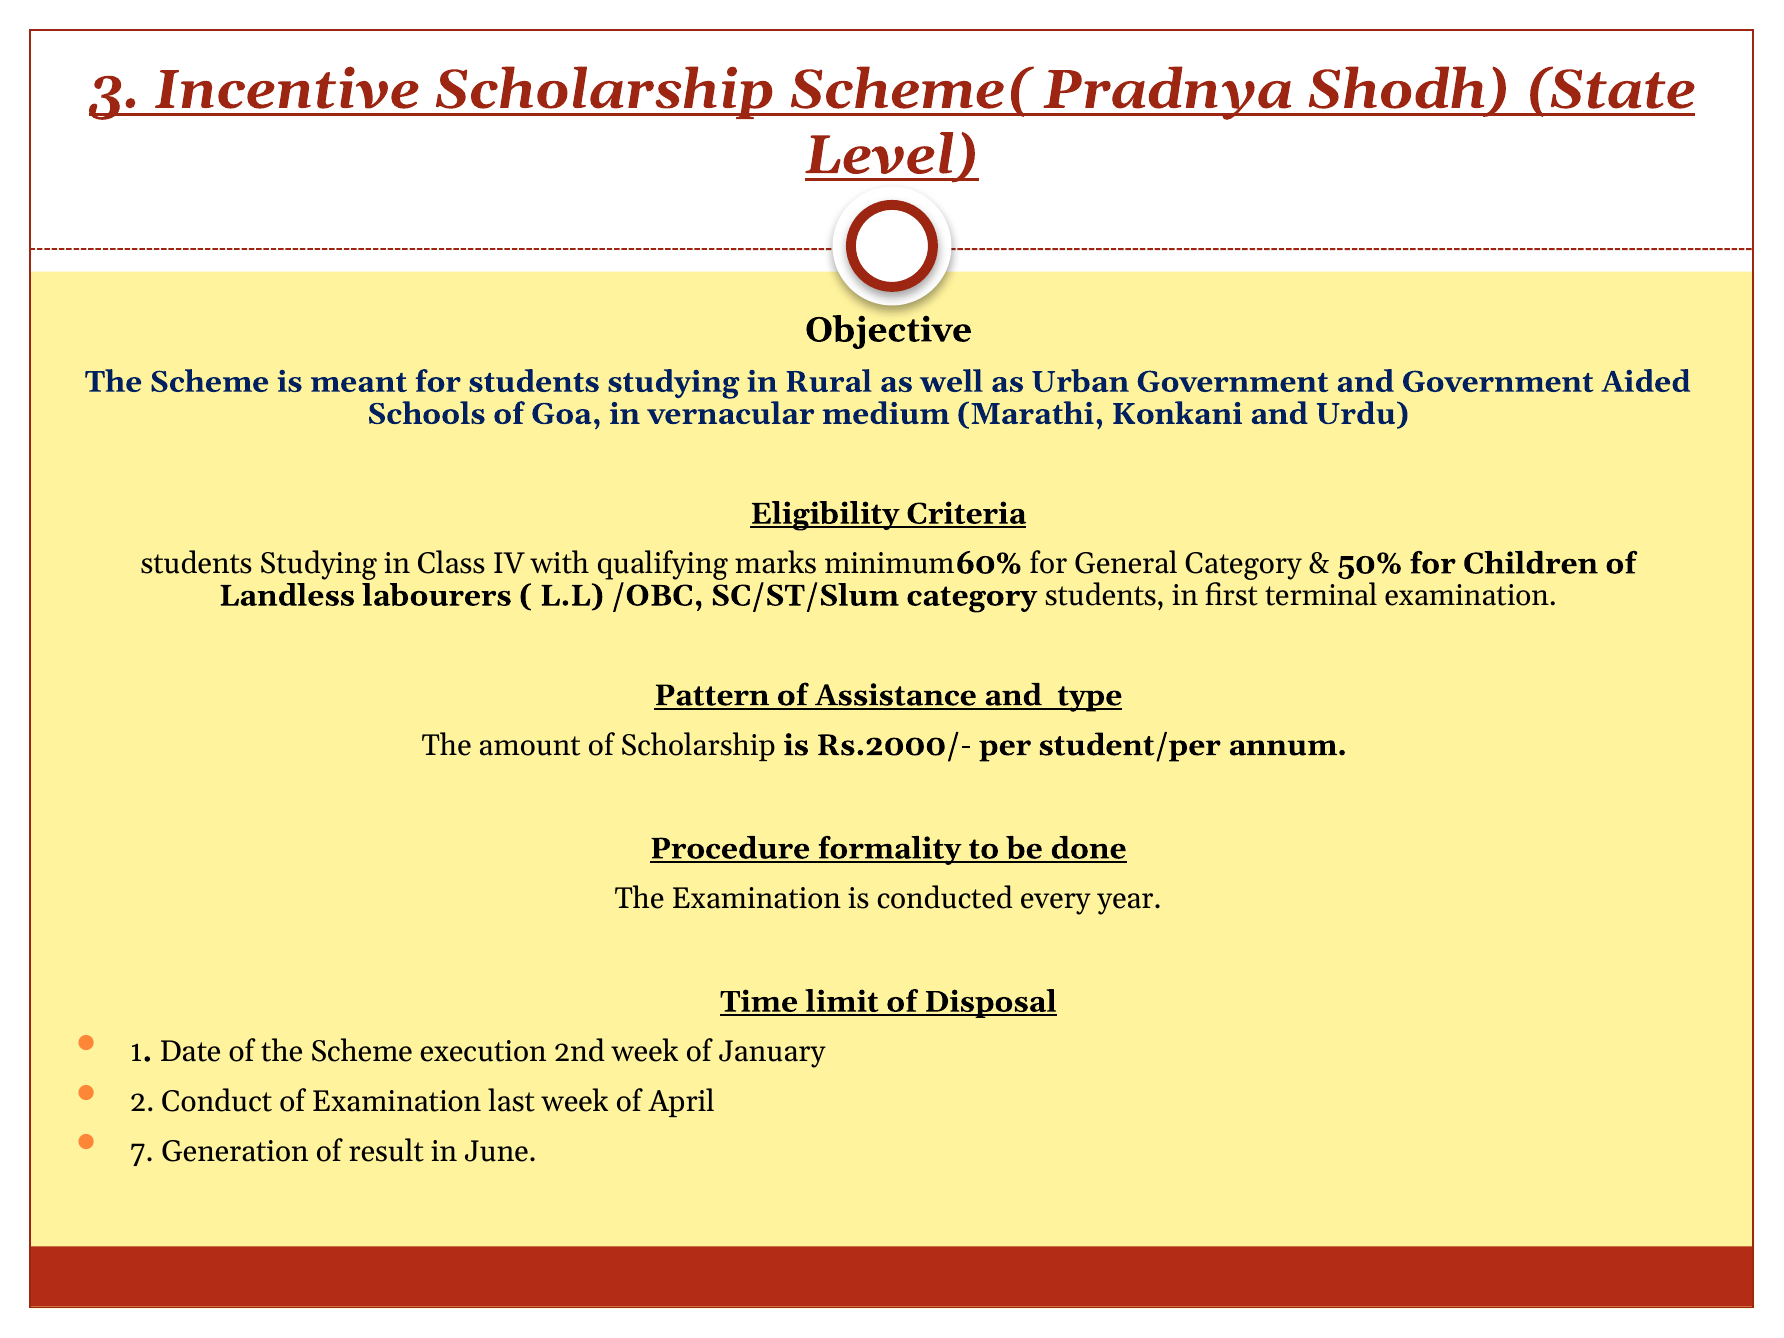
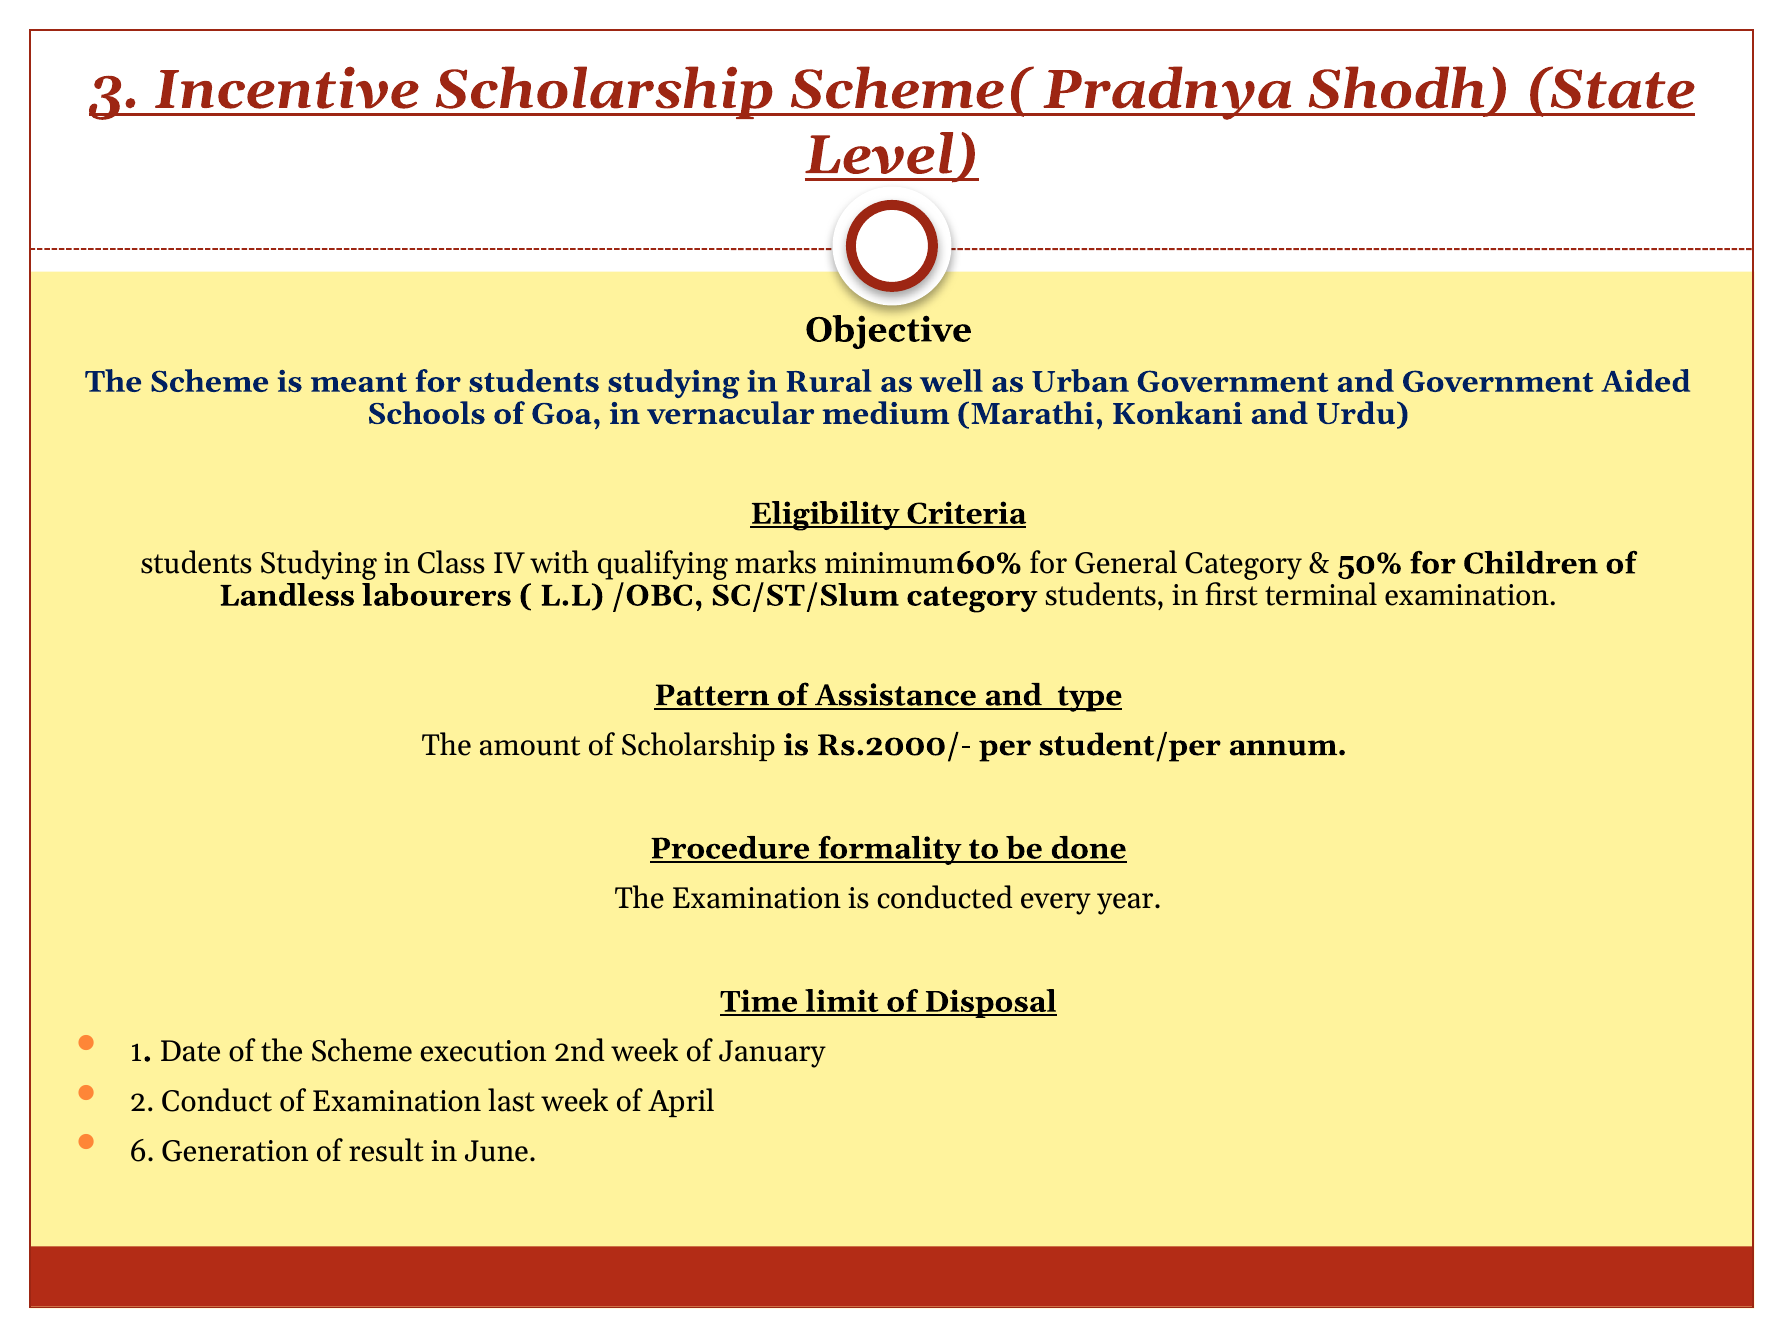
7: 7 -> 6
